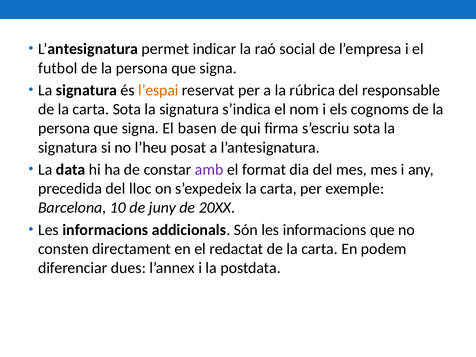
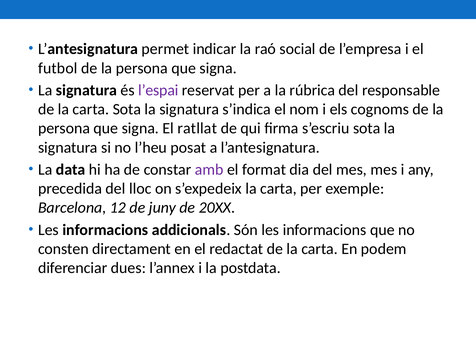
l’espai colour: orange -> purple
basen: basen -> ratllat
10: 10 -> 12
